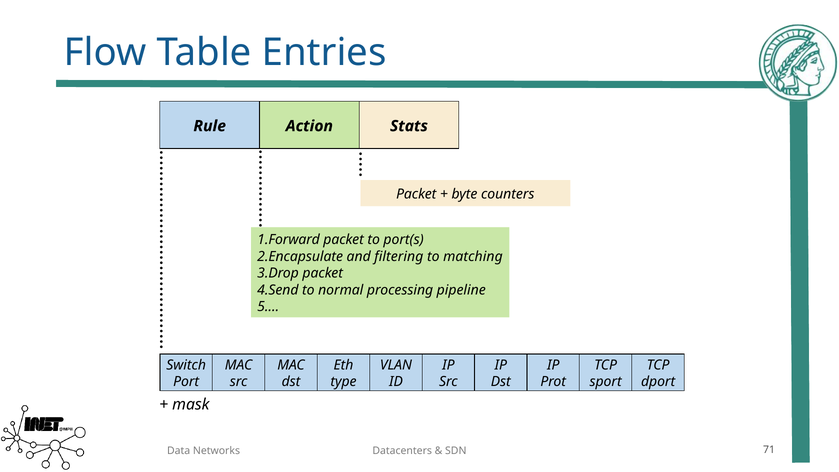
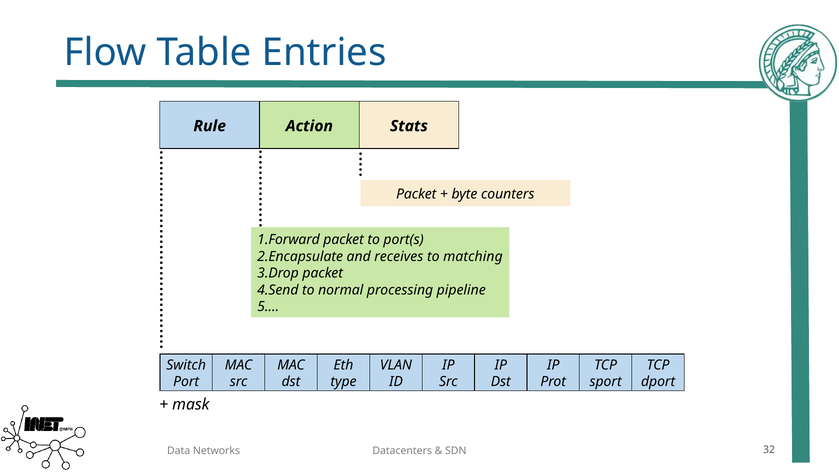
filtering: filtering -> receives
71: 71 -> 32
